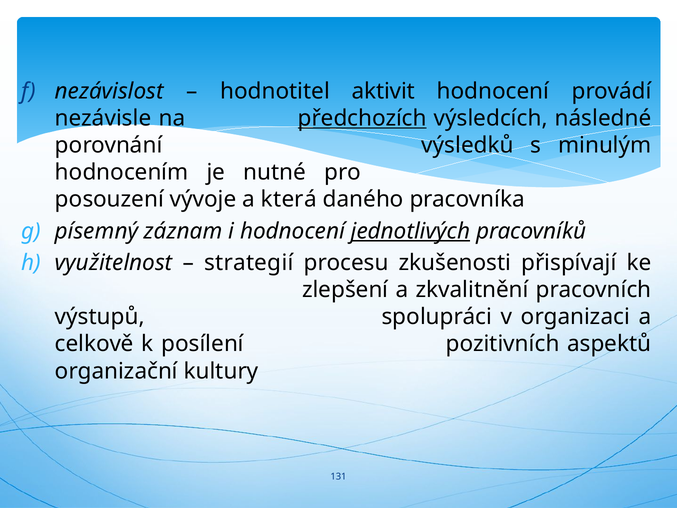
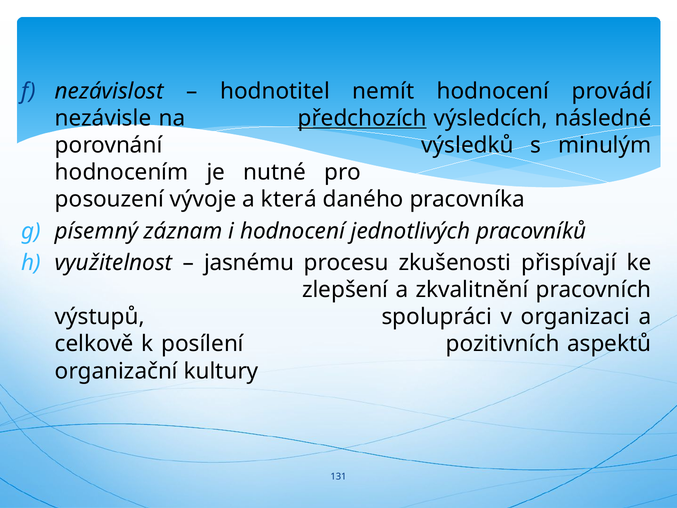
aktivit: aktivit -> nemít
jednotlivých underline: present -> none
strategií: strategií -> jasnému
